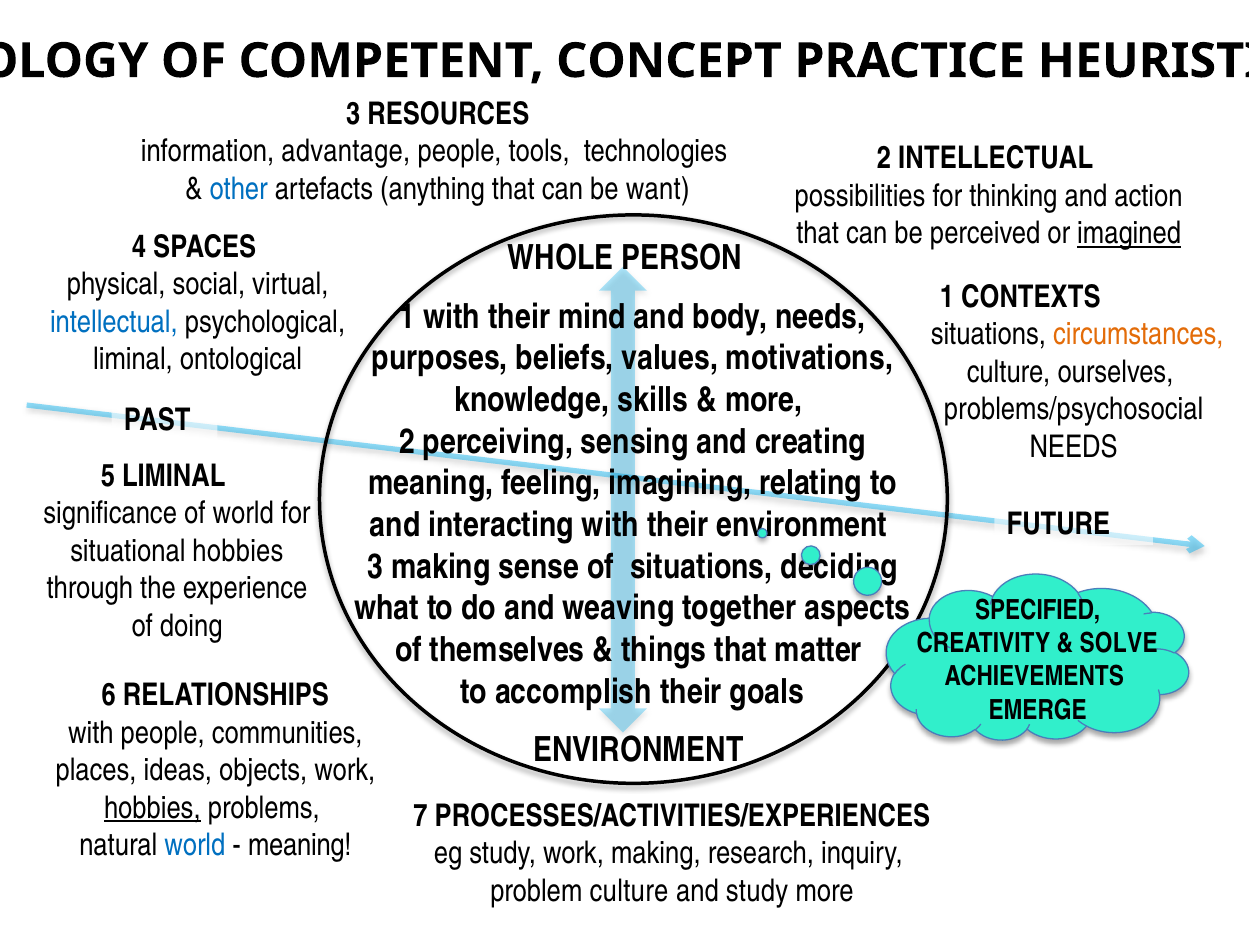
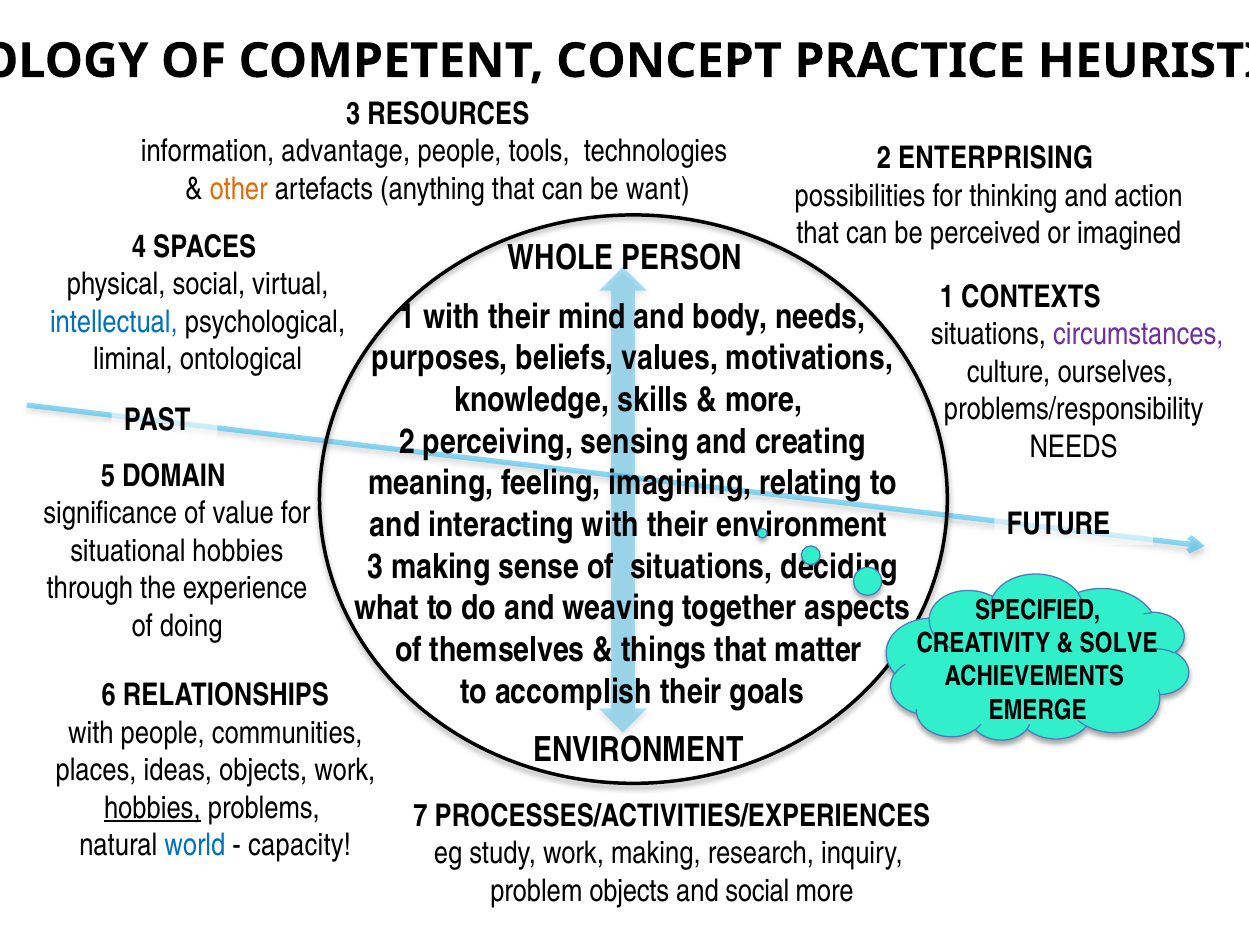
2 INTELLECTUAL: INTELLECTUAL -> ENTERPRISING
other colour: blue -> orange
imagined underline: present -> none
circumstances colour: orange -> purple
problems/psychosocial: problems/psychosocial -> problems/responsibility
5 LIMINAL: LIMINAL -> DOMAIN
of world: world -> value
meaning at (300, 845): meaning -> capacity
problem culture: culture -> objects
and study: study -> social
